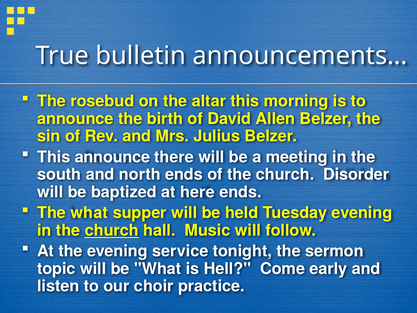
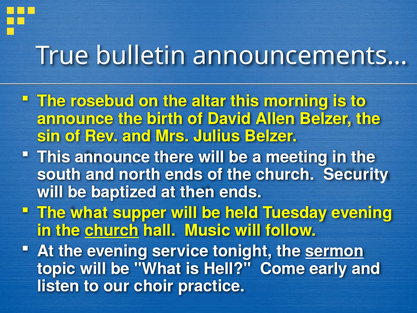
Disorder: Disorder -> Security
here: here -> then
sermon underline: none -> present
